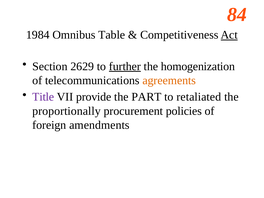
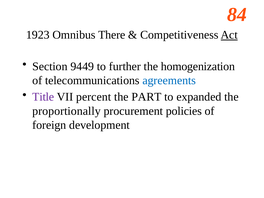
1984: 1984 -> 1923
Table: Table -> There
2629: 2629 -> 9449
further underline: present -> none
agreements colour: orange -> blue
provide: provide -> percent
retaliated: retaliated -> expanded
amendments: amendments -> development
